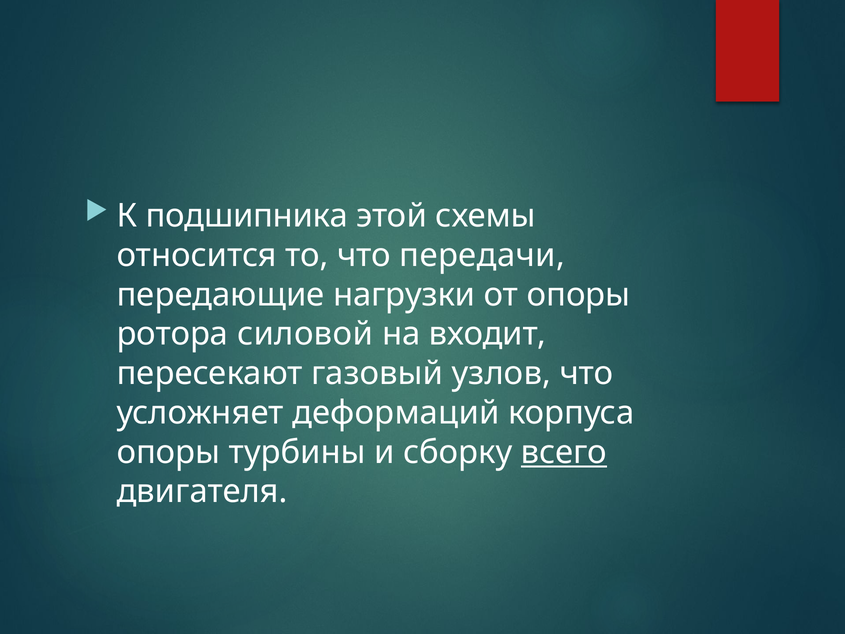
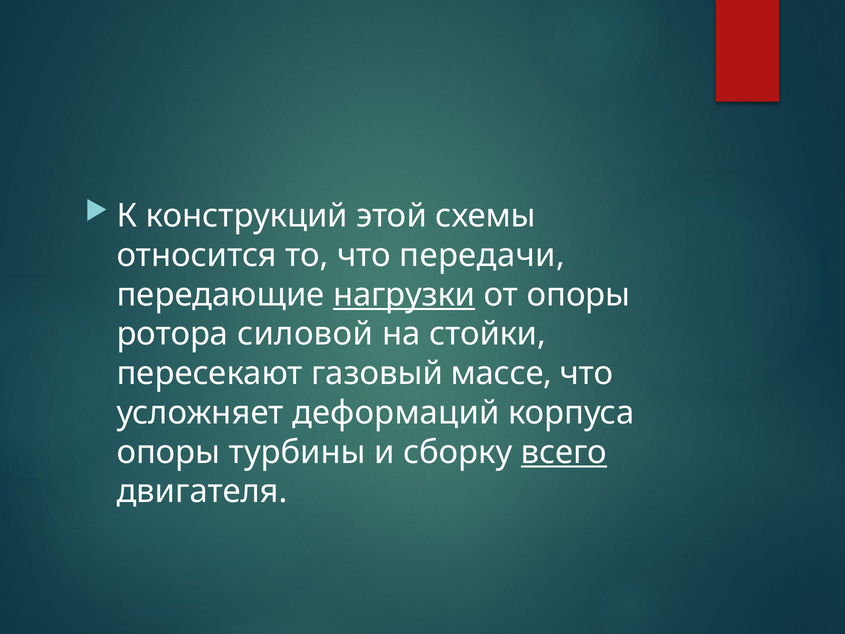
подшипника: подшипника -> конструкций
нагрузки underline: none -> present
входит: входит -> стойки
узлов: узлов -> массе
